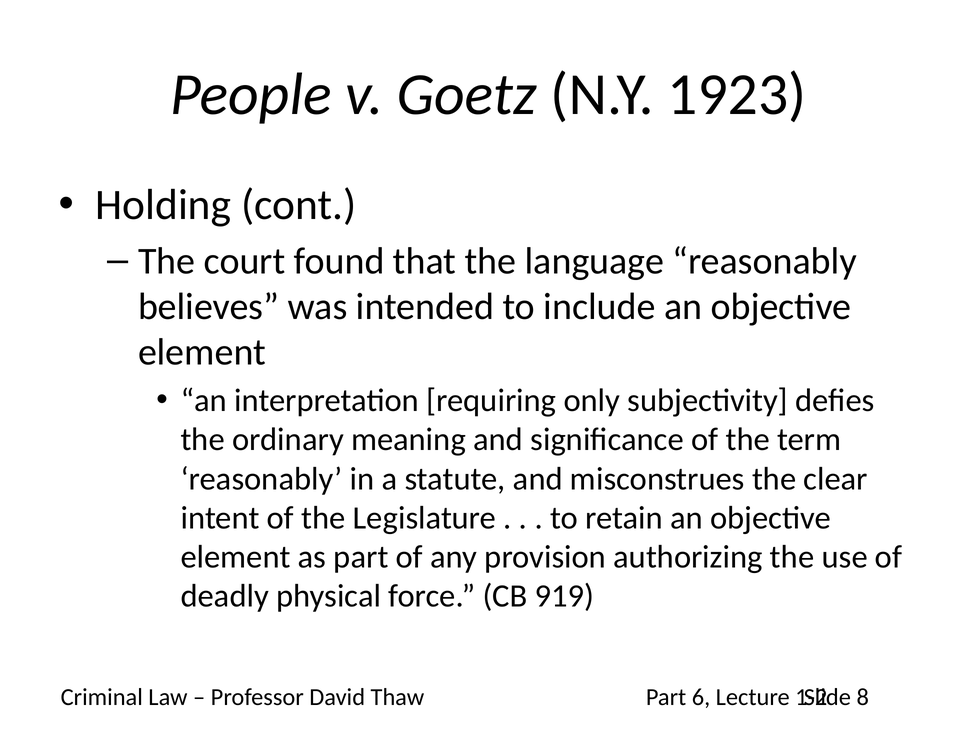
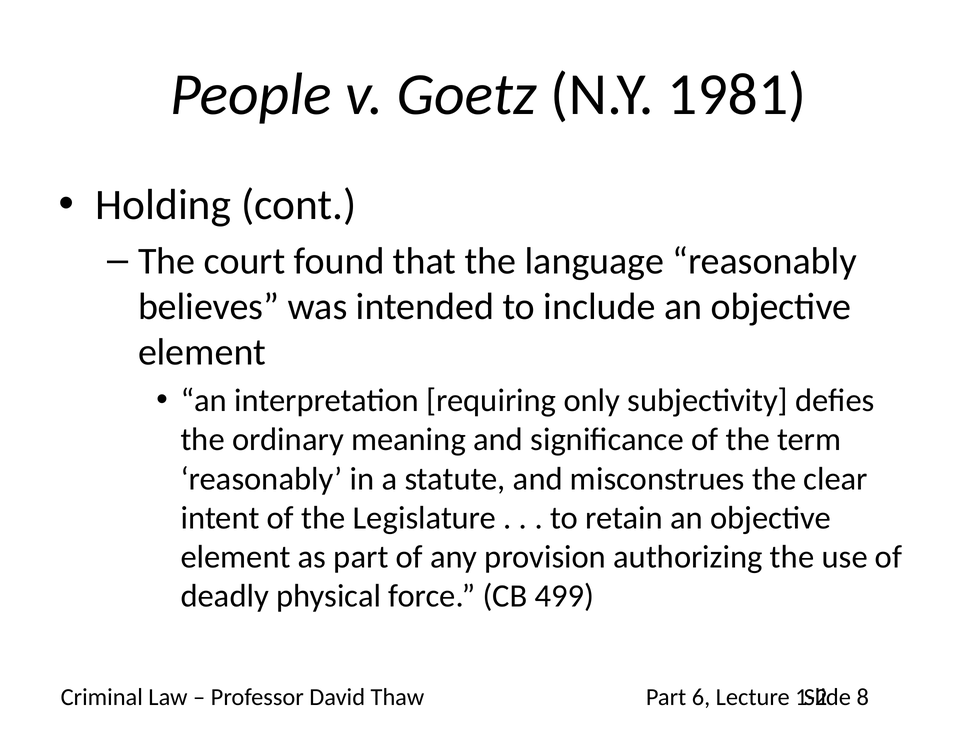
1923: 1923 -> 1981
919: 919 -> 499
